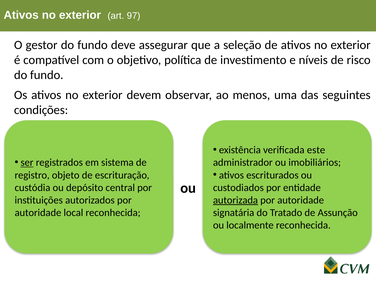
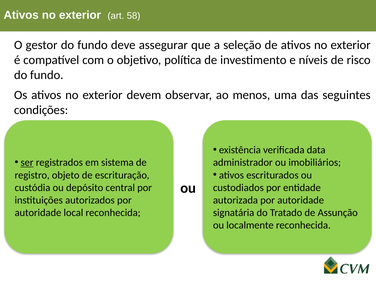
97: 97 -> 58
este: este -> data
autorizada underline: present -> none
